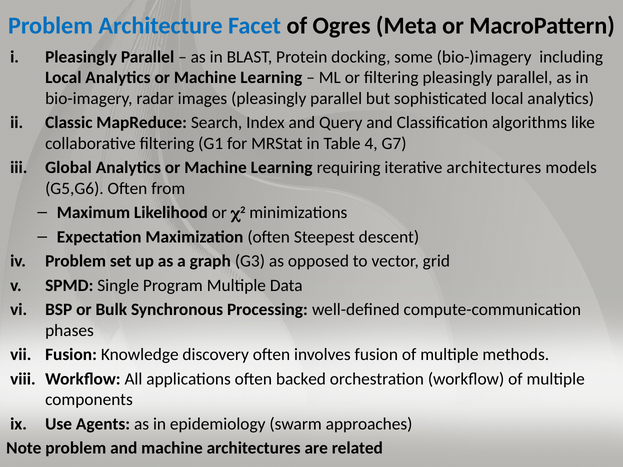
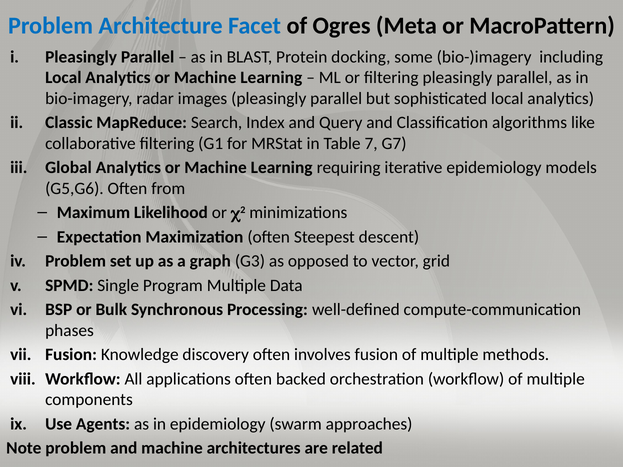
4: 4 -> 7
iterative architectures: architectures -> epidemiology
